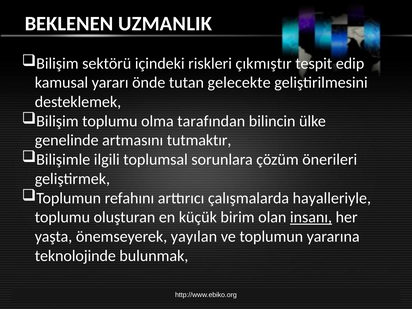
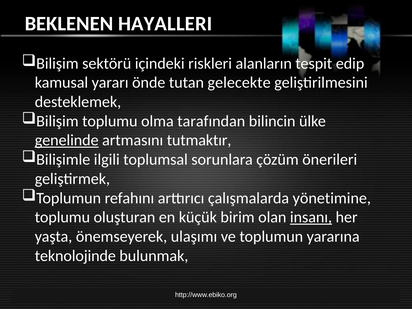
UZMANLIK: UZMANLIK -> HAYALLERI
çıkmıştır: çıkmıştır -> alanların
genelinde underline: none -> present
hayalleriyle: hayalleriyle -> yönetimine
yayılan: yayılan -> ulaşımı
